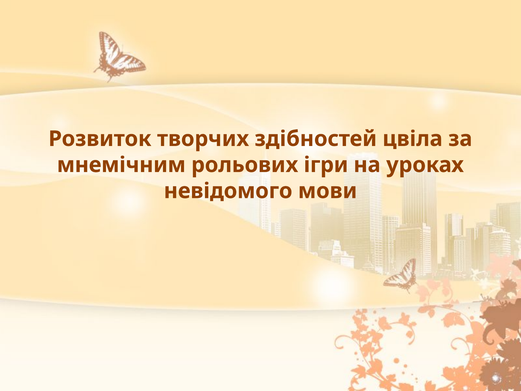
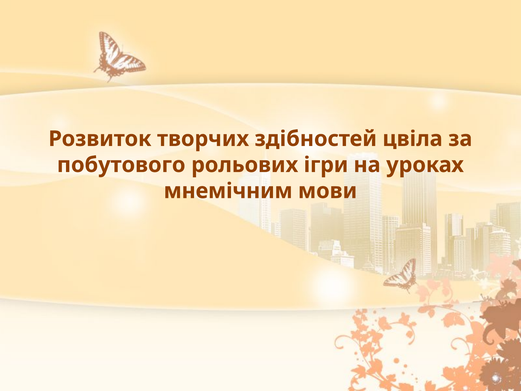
мнемічним: мнемічним -> побутового
невідомого: невідомого -> мнемічним
